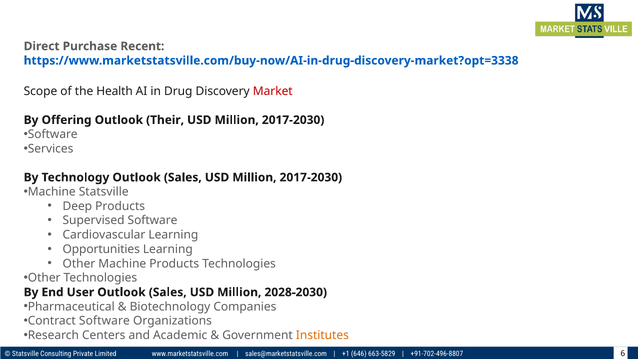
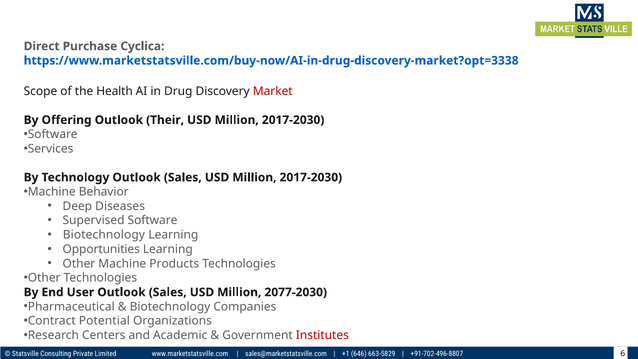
Recent: Recent -> Cyclica
Machine Statsville: Statsville -> Behavior
Deep Products: Products -> Diseases
Cardiovascular at (104, 235): Cardiovascular -> Biotechnology
2028-2030: 2028-2030 -> 2077-2030
Contract Software: Software -> Potential
Institutes colour: orange -> red
